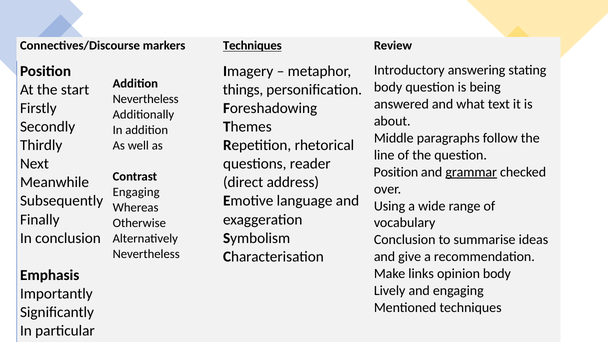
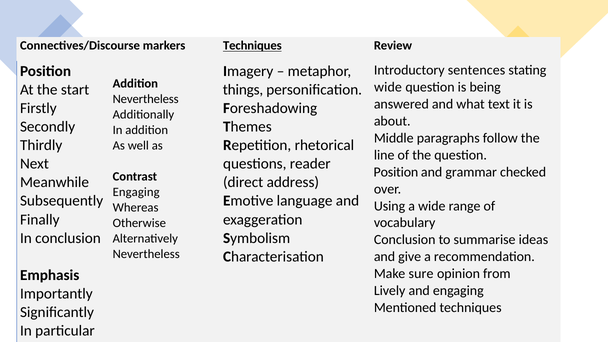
answering: answering -> sentences
body at (388, 87): body -> wide
grammar underline: present -> none
links: links -> sure
opinion body: body -> from
